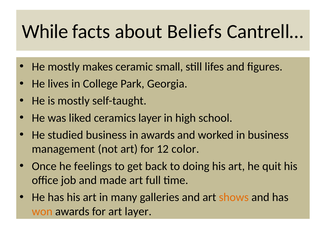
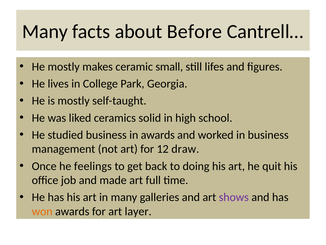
While at (45, 32): While -> Many
Beliefs: Beliefs -> Before
ceramics layer: layer -> solid
color: color -> draw
shows colour: orange -> purple
